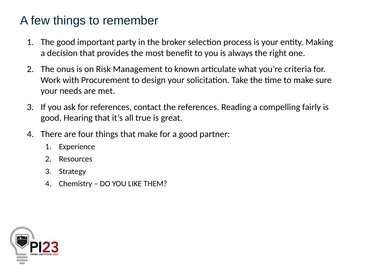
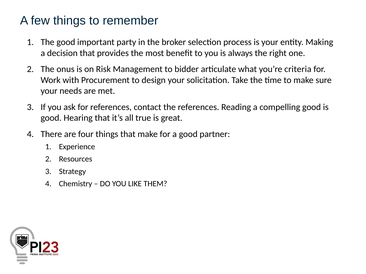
known: known -> bidder
compelling fairly: fairly -> good
